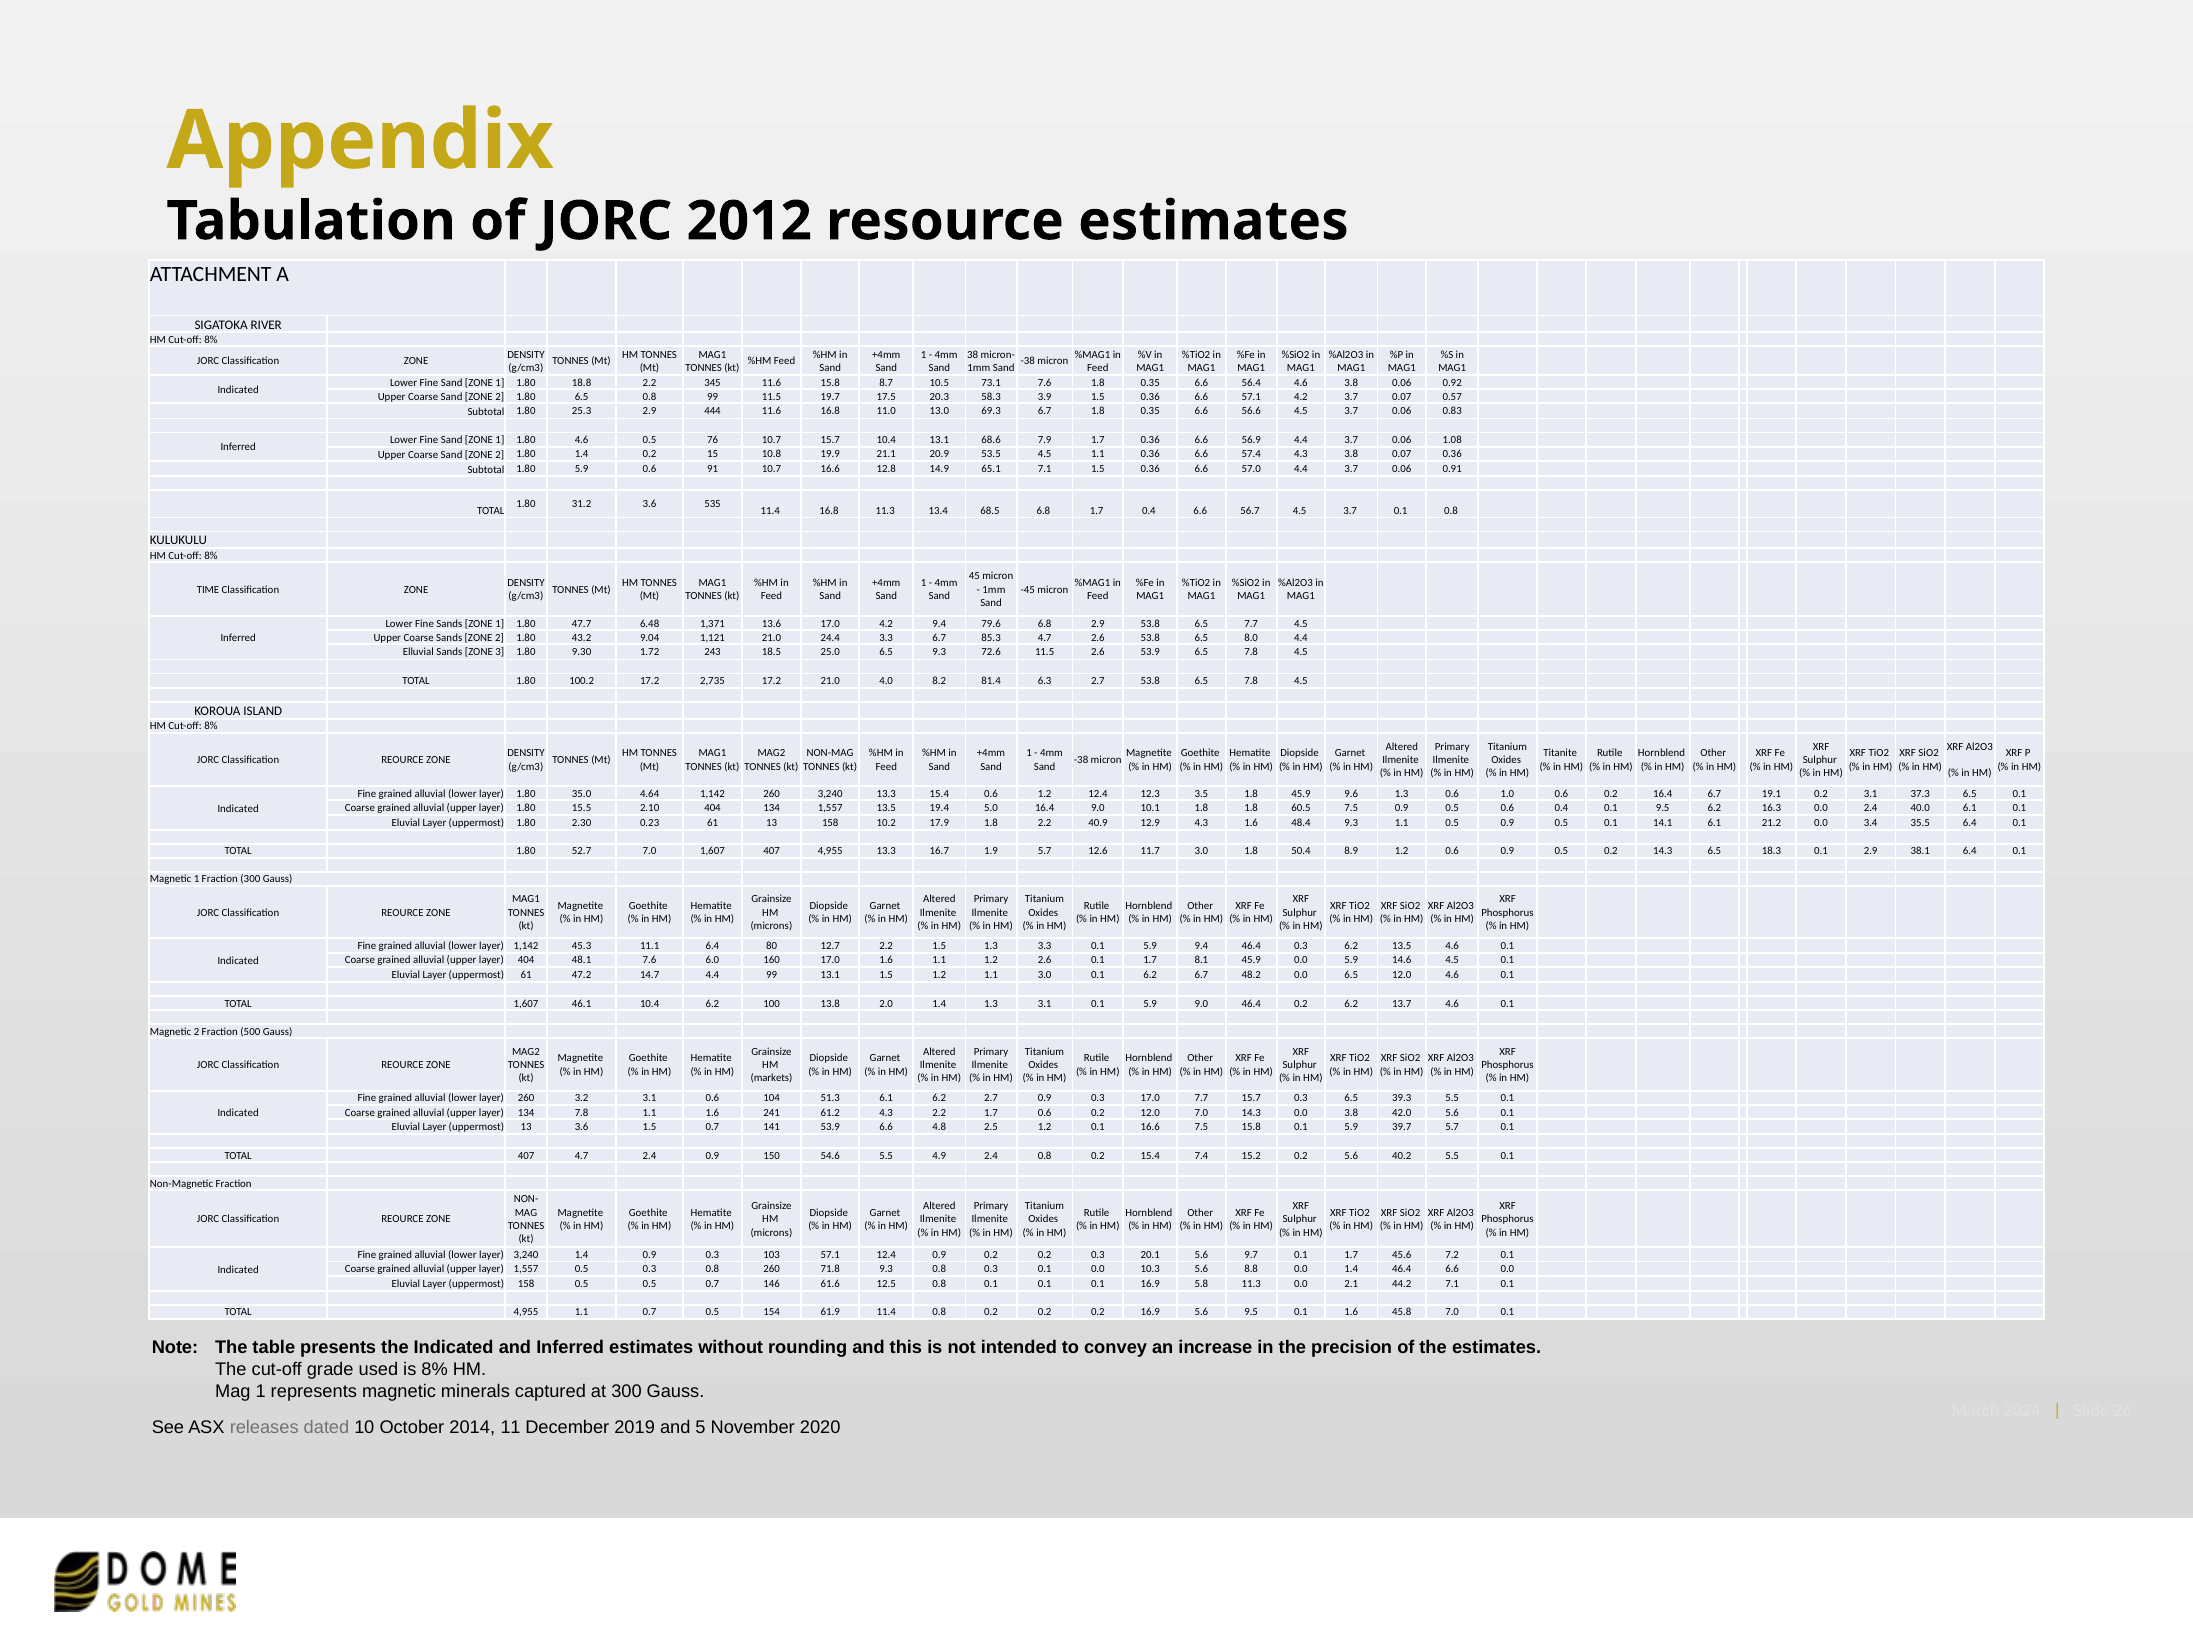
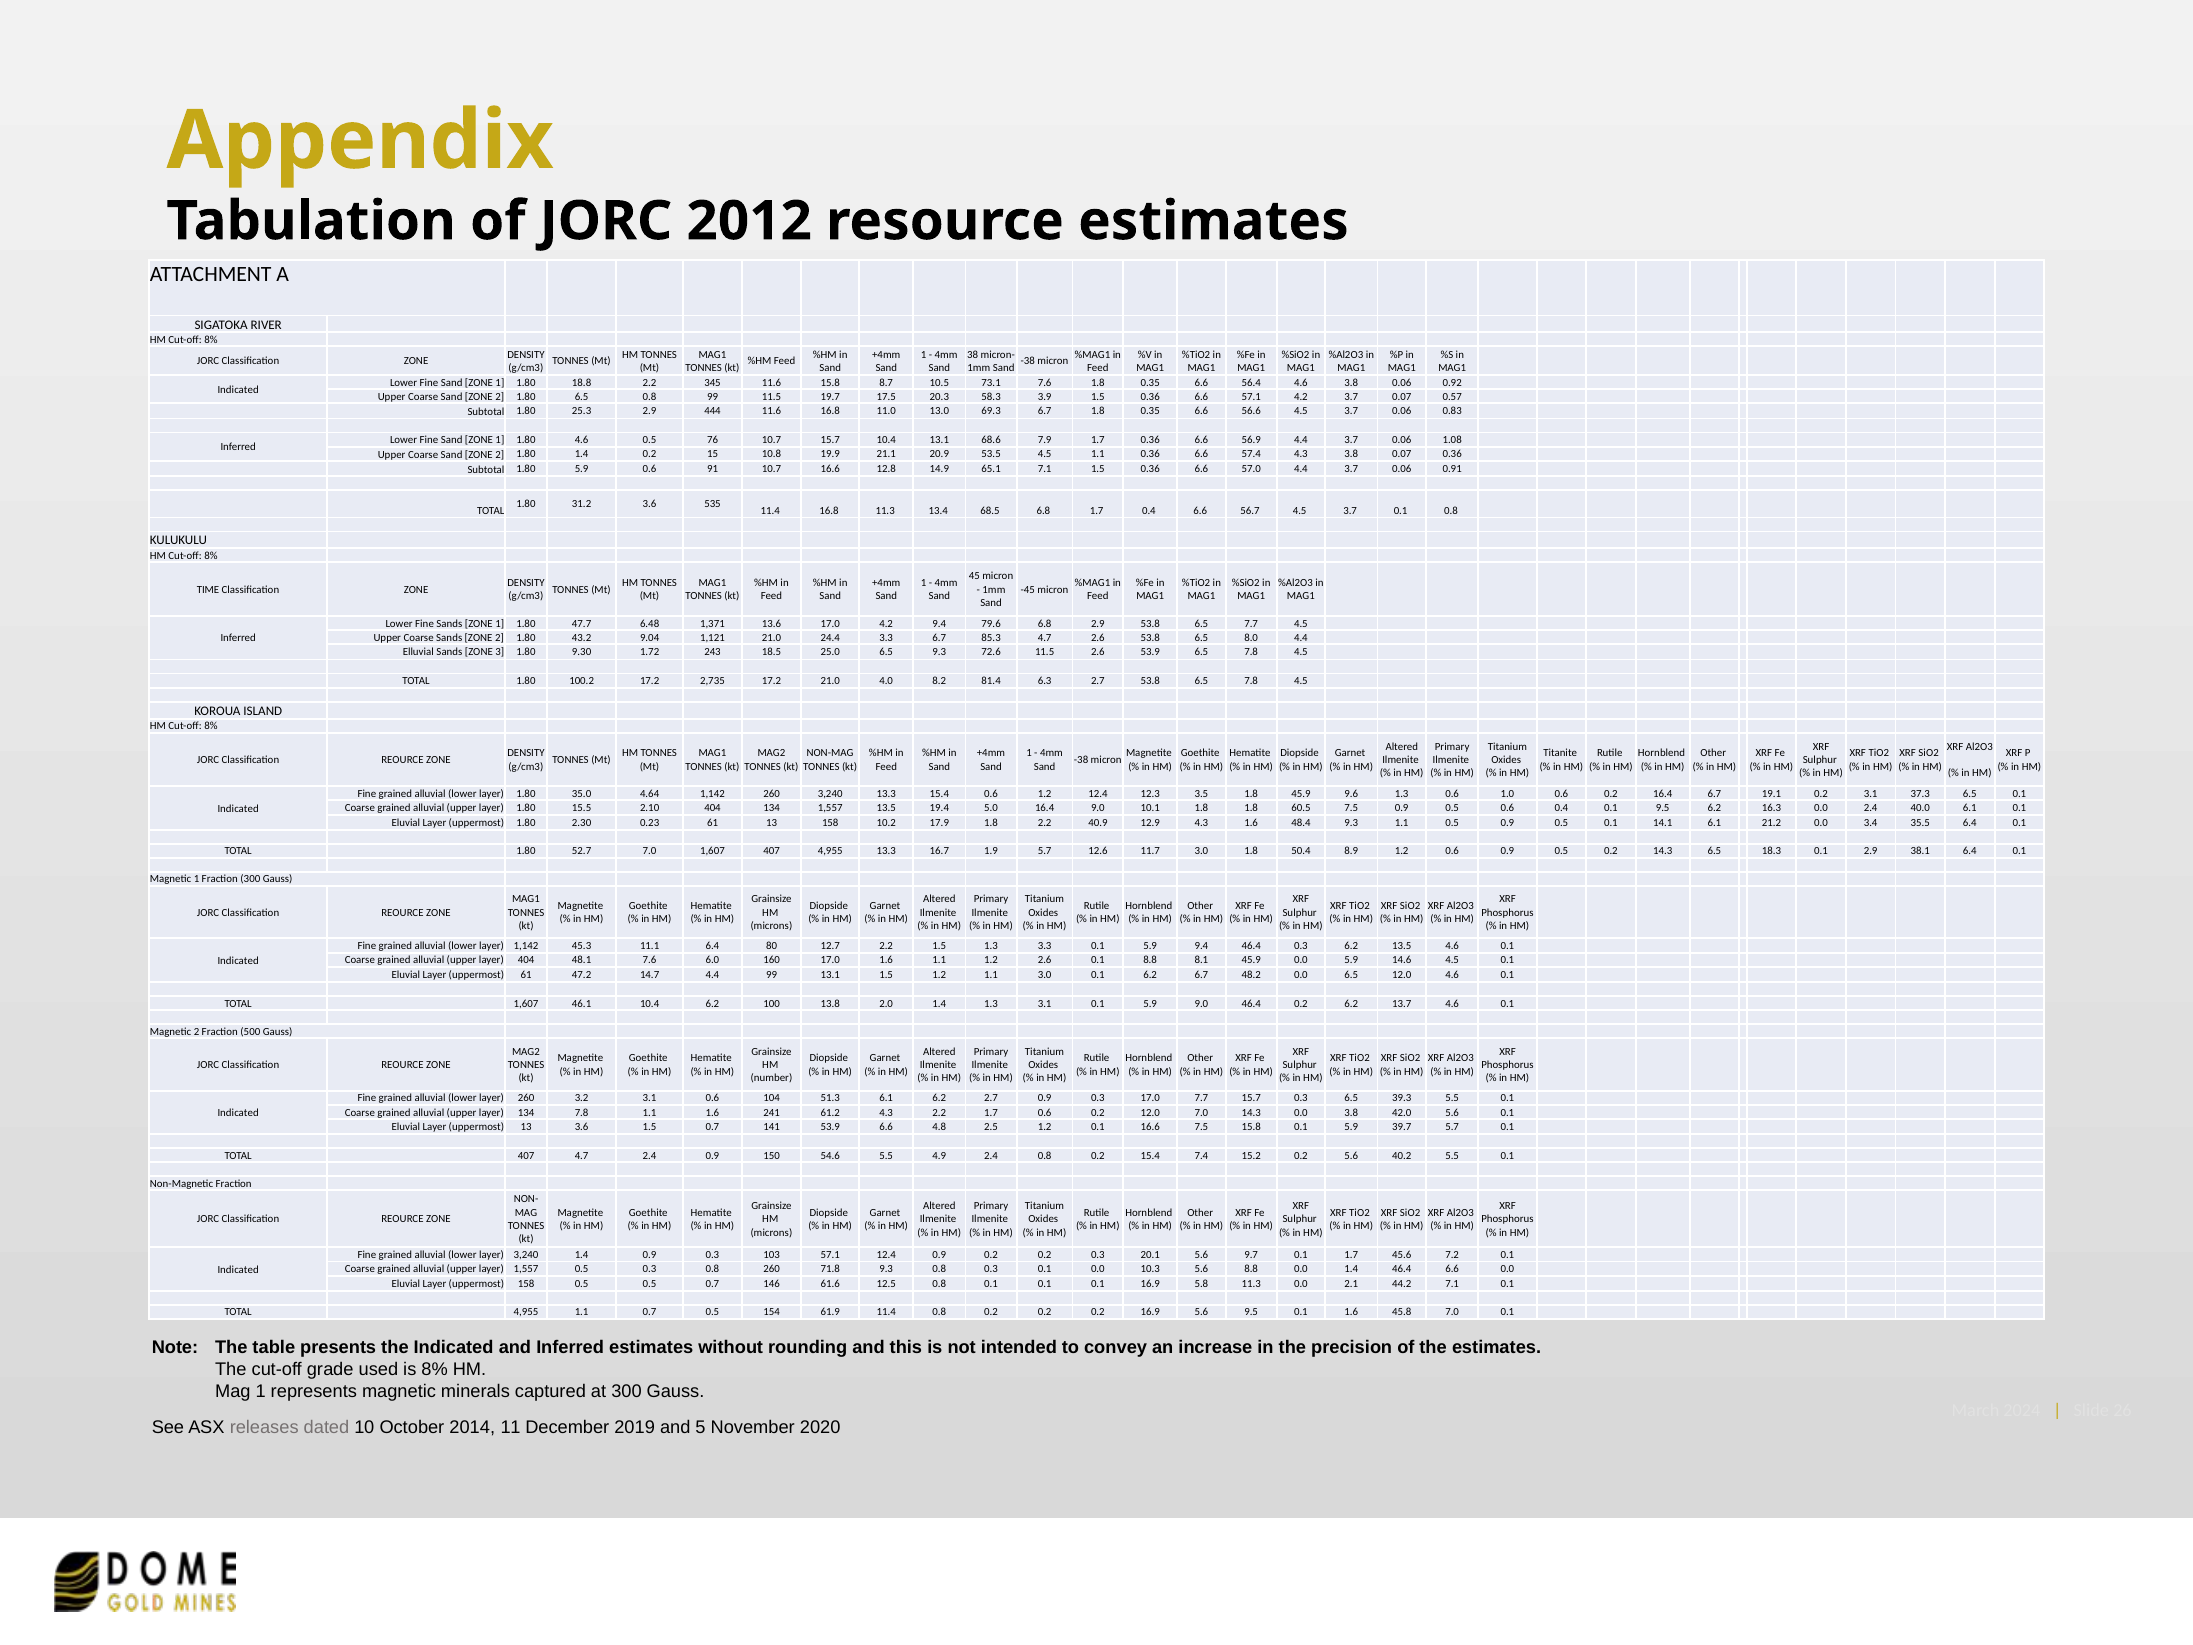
2.6 0.1 1.7: 1.7 -> 8.8
markets: markets -> number
